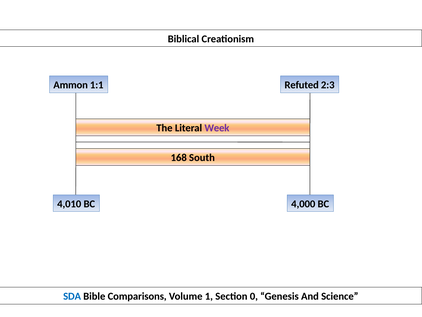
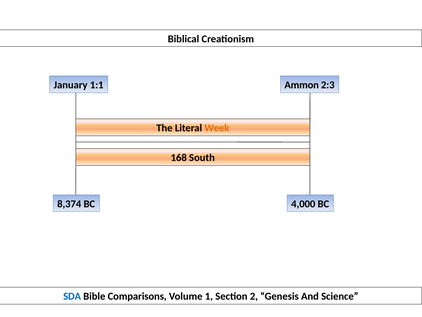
Ammon: Ammon -> January
Refuted: Refuted -> Ammon
Week colour: purple -> orange
4,010: 4,010 -> 8,374
0: 0 -> 2
